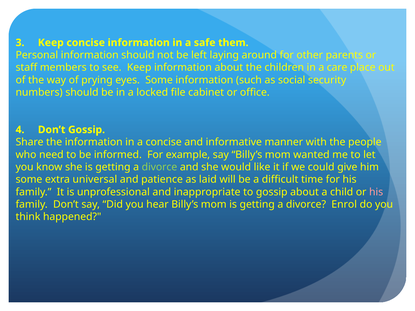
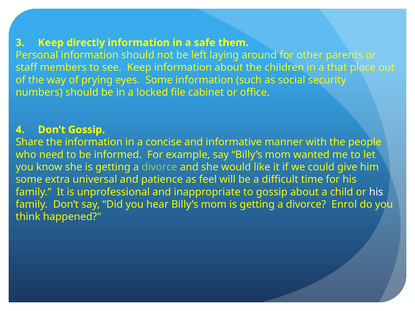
Keep concise: concise -> directly
care: care -> that
laid: laid -> feel
his at (376, 192) colour: pink -> white
